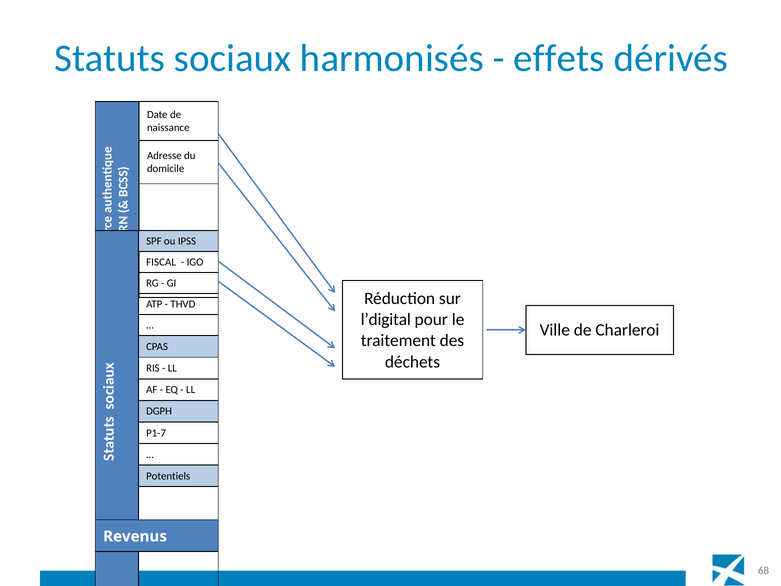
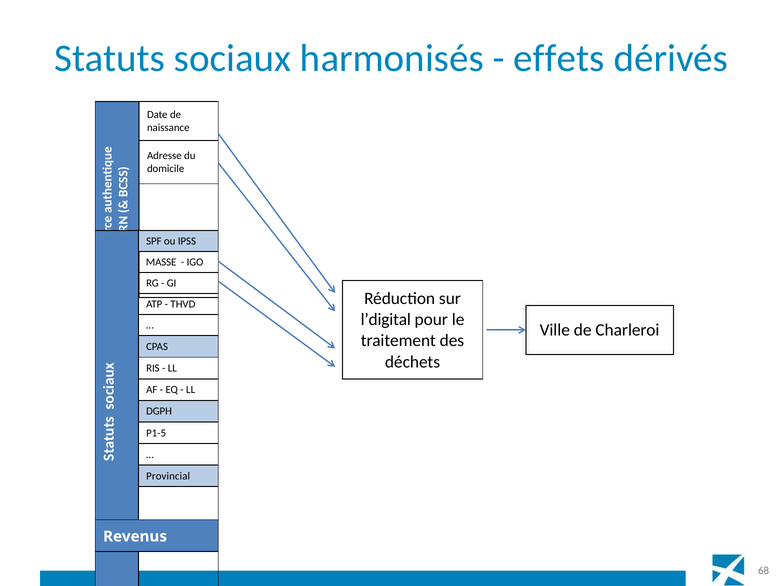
FISCAL: FISCAL -> MASSE
P1-7: P1-7 -> P1-5
Potentiels: Potentiels -> Provincial
